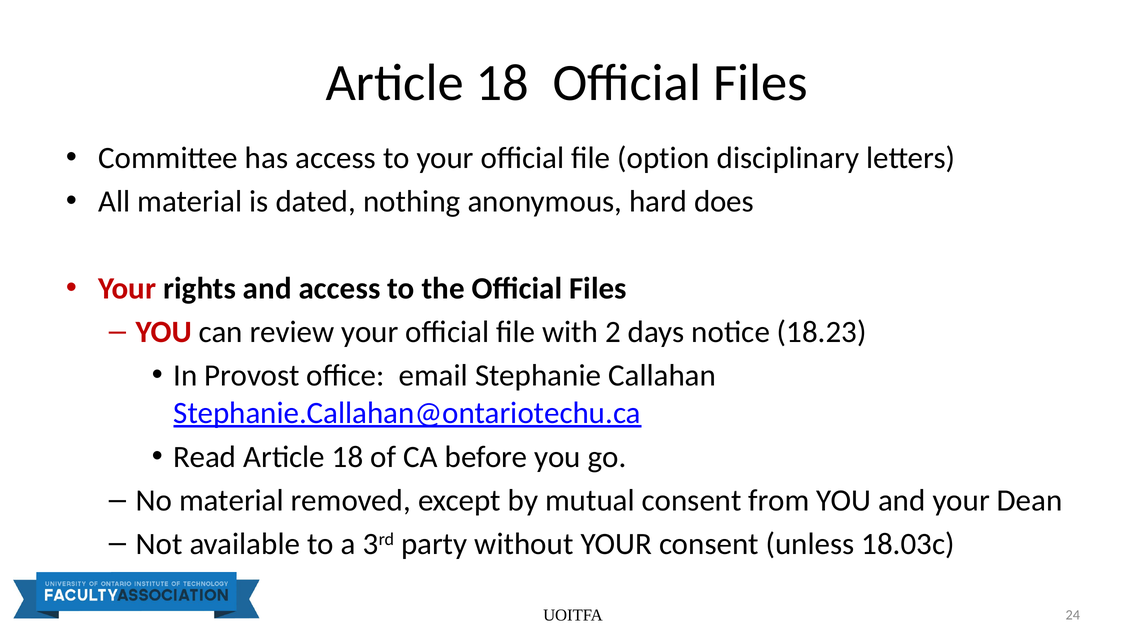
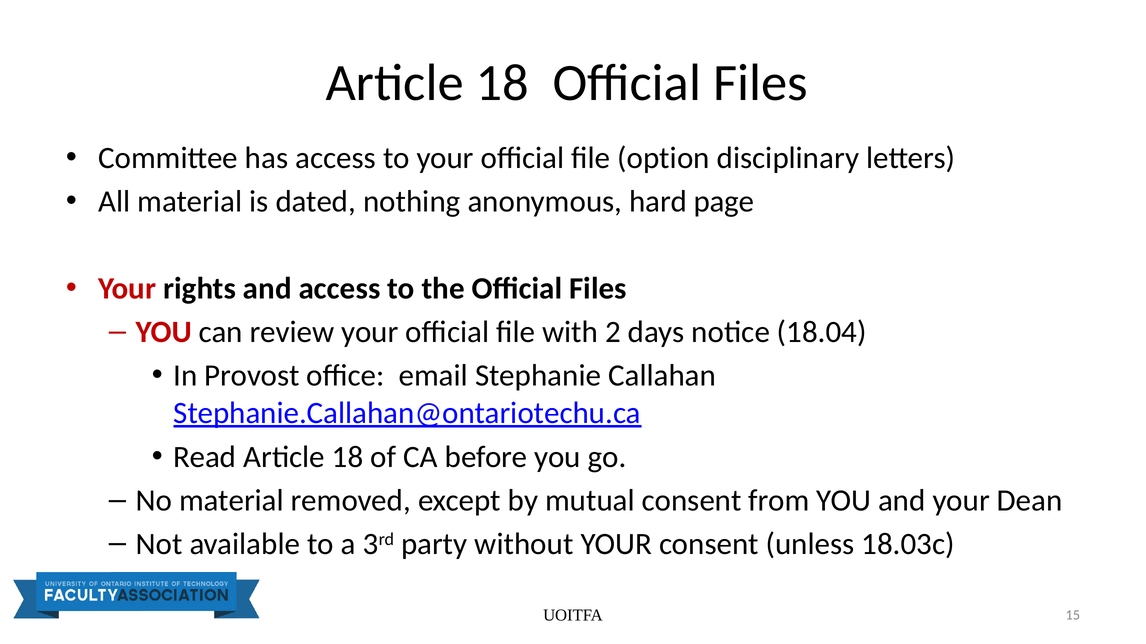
does: does -> page
18.23: 18.23 -> 18.04
24: 24 -> 15
